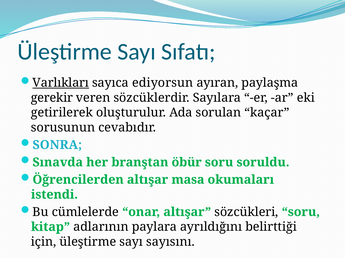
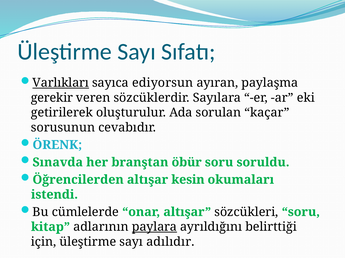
SONRA: SONRA -> ÖRENK
masa: masa -> kesin
paylara underline: none -> present
sayısını: sayısını -> adılıdır
